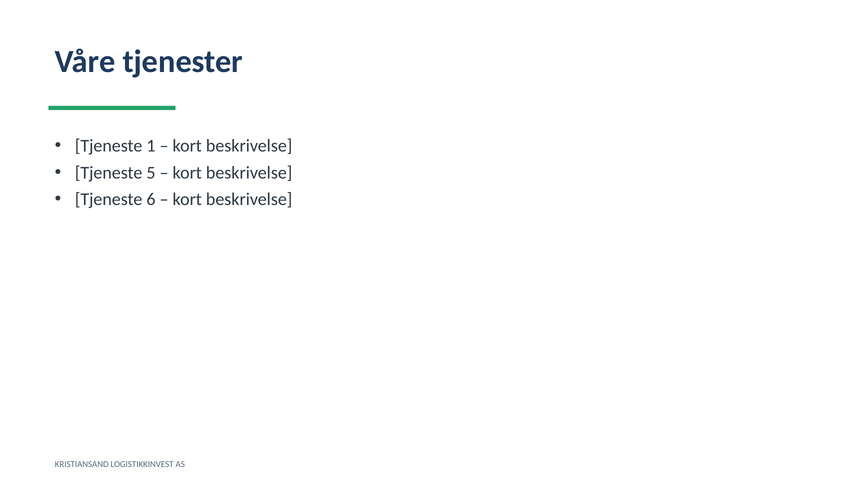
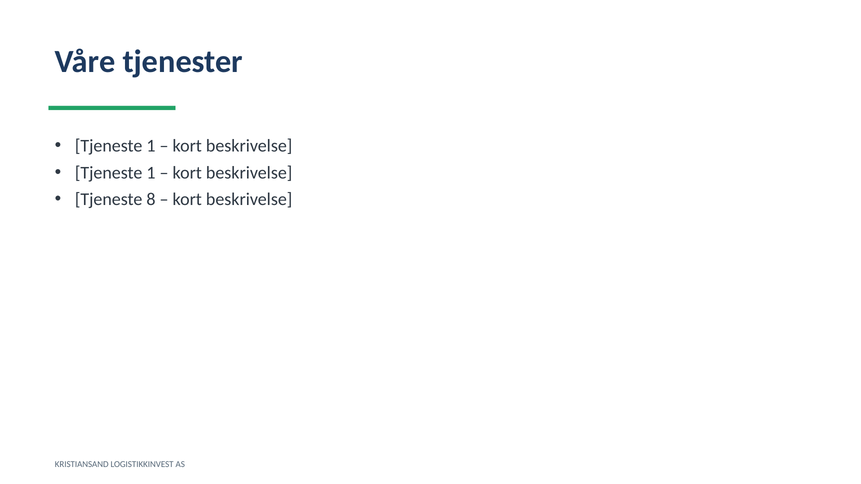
5 at (151, 173): 5 -> 1
6: 6 -> 8
